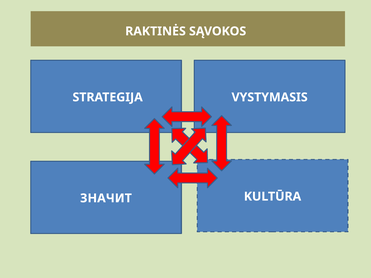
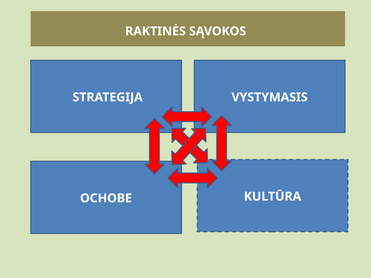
ЗНАЧИТ: ЗНАЧИТ -> ОСНОВЕ
